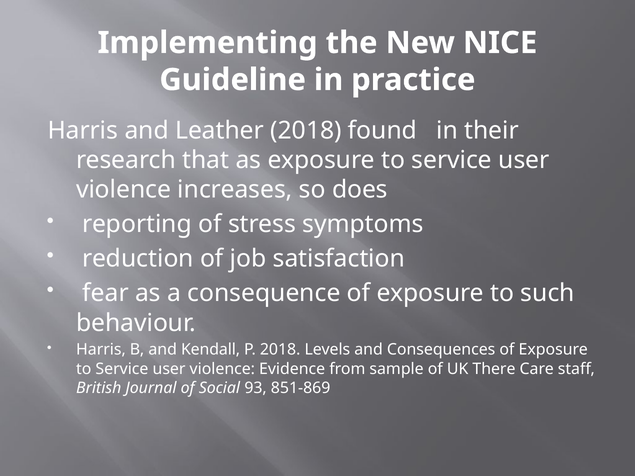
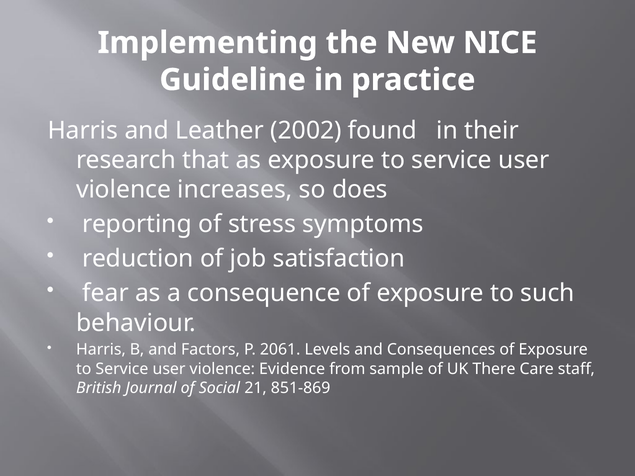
Leather 2018: 2018 -> 2002
Kendall: Kendall -> Factors
P 2018: 2018 -> 2061
93: 93 -> 21
